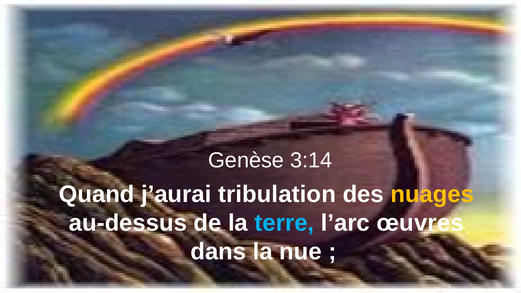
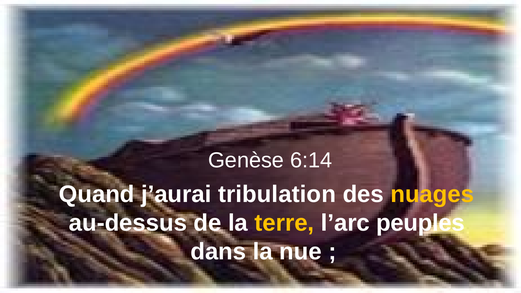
3:14: 3:14 -> 6:14
terre colour: light blue -> yellow
œuvres: œuvres -> peuples
